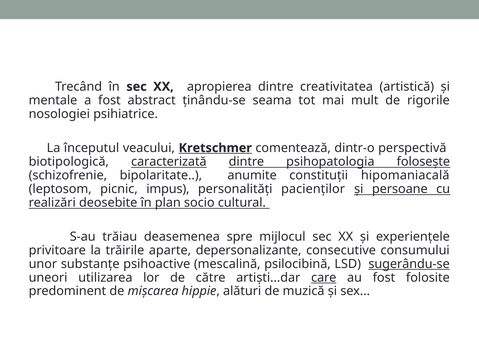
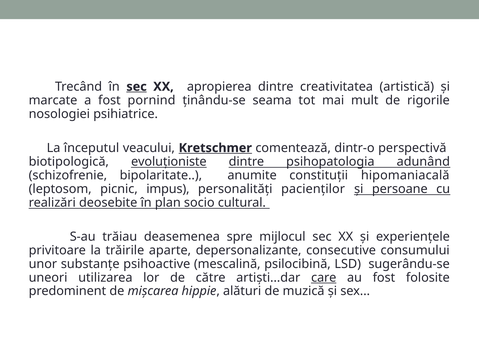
sec at (137, 87) underline: none -> present
mentale: mentale -> marcate
abstract: abstract -> pornind
caracterizată: caracterizată -> evoluționiste
folosește: folosește -> adunând
sugerându-se underline: present -> none
